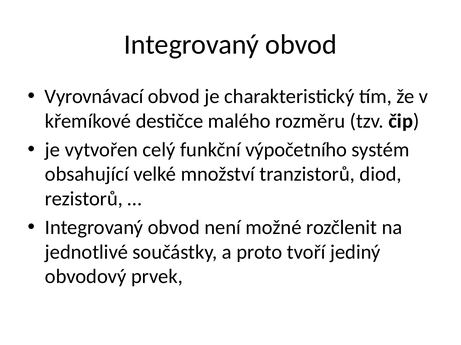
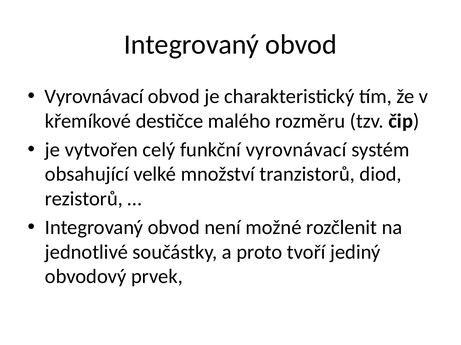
funkční výpočetního: výpočetního -> vyrovnávací
